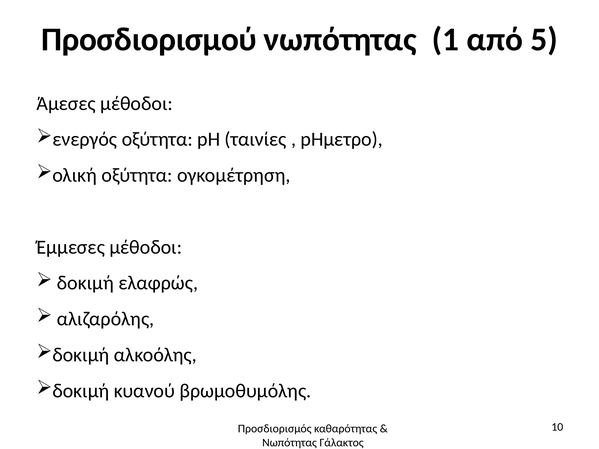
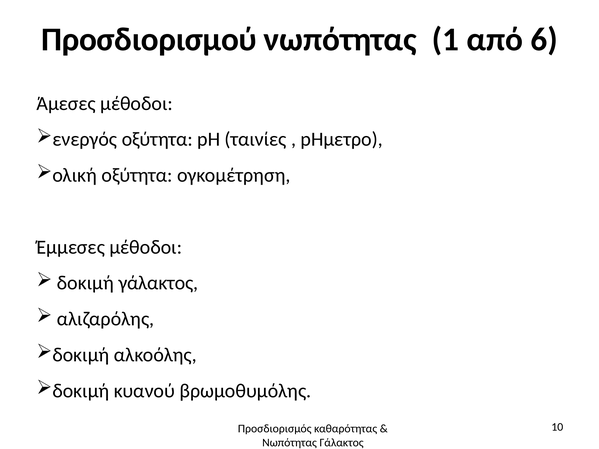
5: 5 -> 6
δοκιμή ελαφρώς: ελαφρώς -> γάλακτος
